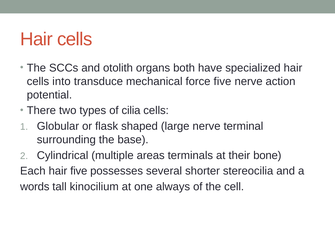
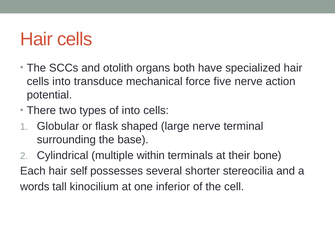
of cilia: cilia -> into
areas: areas -> within
hair five: five -> self
always: always -> inferior
